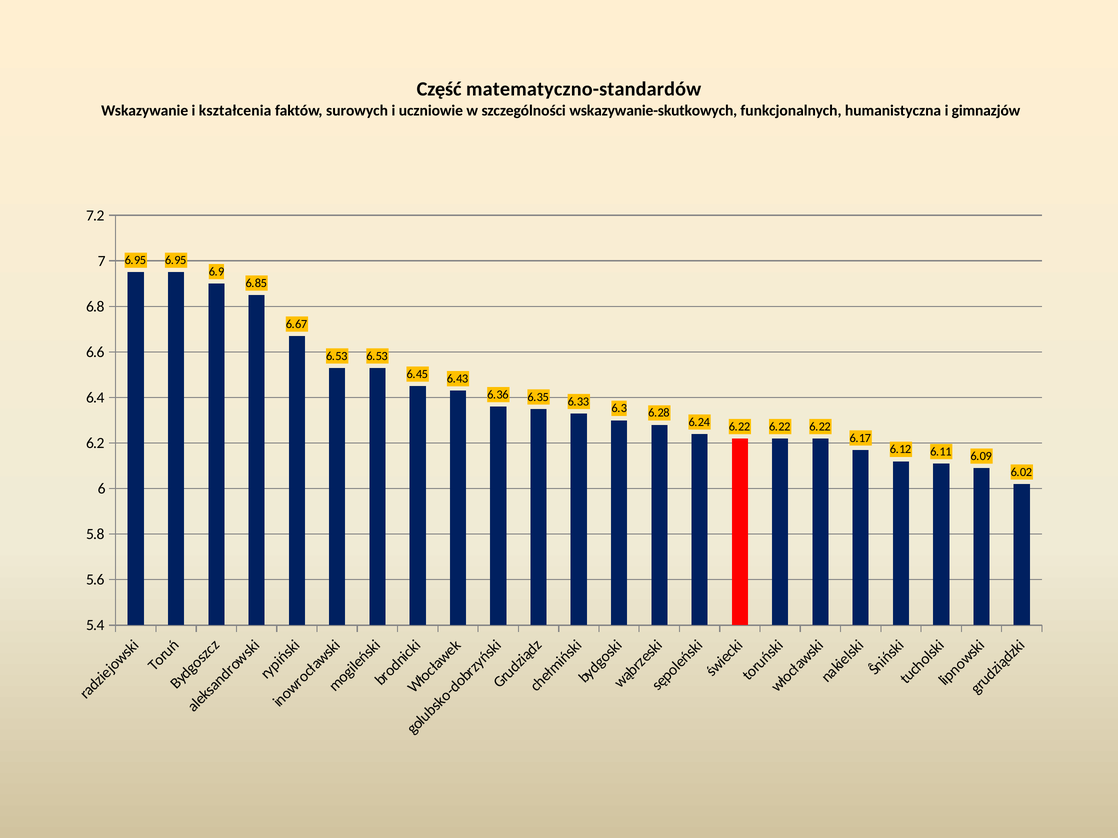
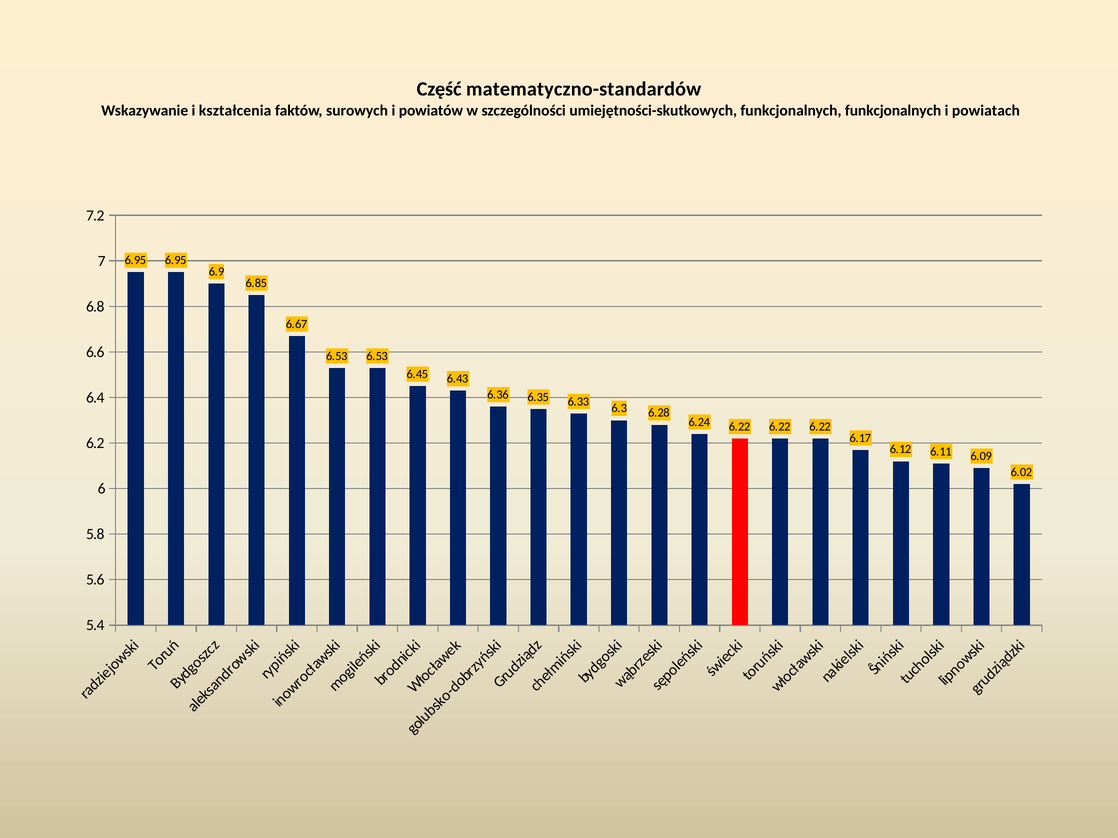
uczniowie: uczniowie -> powiatów
wskazywanie-skutkowych: wskazywanie-skutkowych -> umiejętności-skutkowych
funkcjonalnych humanistyczna: humanistyczna -> funkcjonalnych
gimnazjów: gimnazjów -> powiatach
